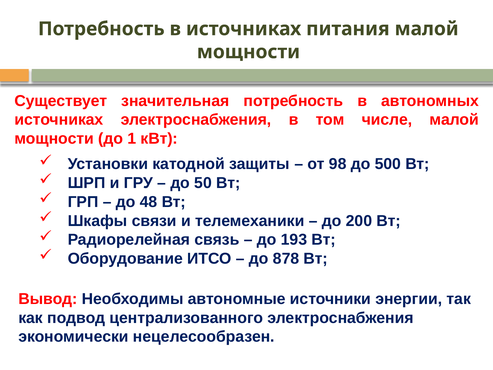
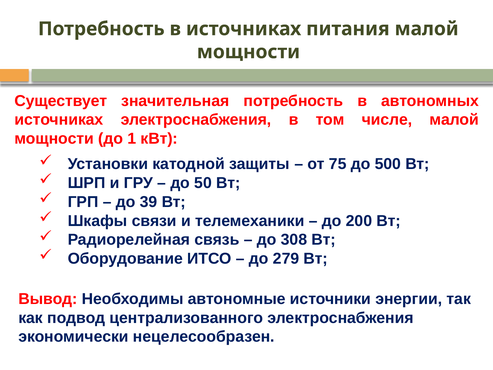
98: 98 -> 75
48: 48 -> 39
193: 193 -> 308
878: 878 -> 279
